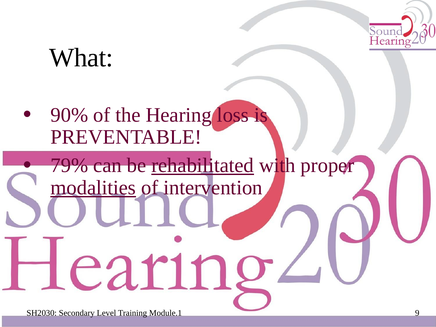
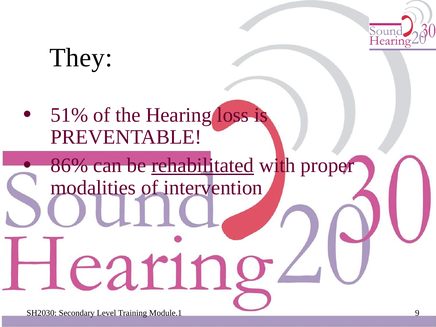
What: What -> They
90%: 90% -> 51%
79%: 79% -> 86%
modalities underline: present -> none
